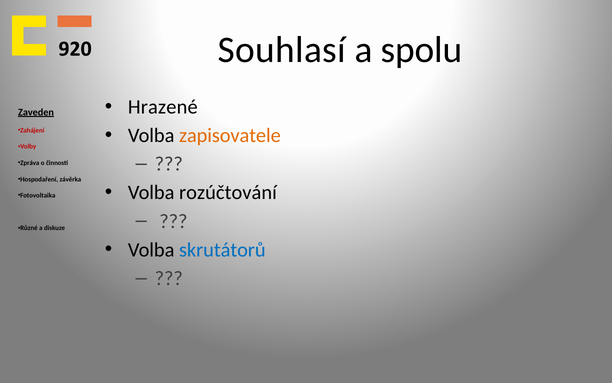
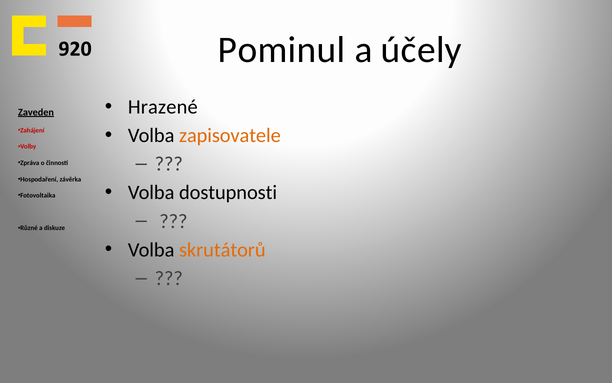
Souhlasí: Souhlasí -> Pominul
spolu: spolu -> účely
rozúčtování: rozúčtování -> dostupnosti
skrutátorů colour: blue -> orange
